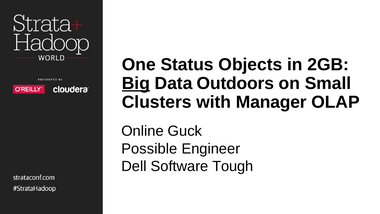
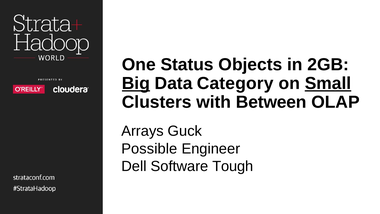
Outdoors: Outdoors -> Category
Small underline: none -> present
Manager: Manager -> Between
Online: Online -> Arrays
